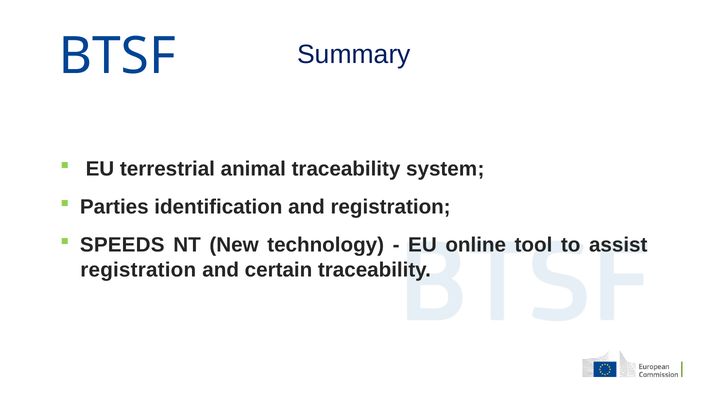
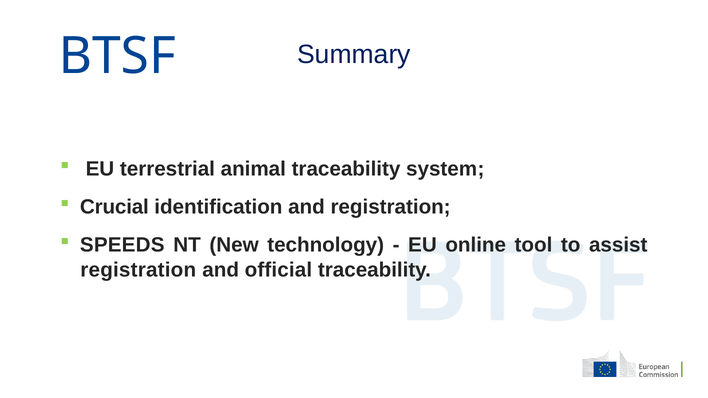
Parties: Parties -> Crucial
certain: certain -> official
